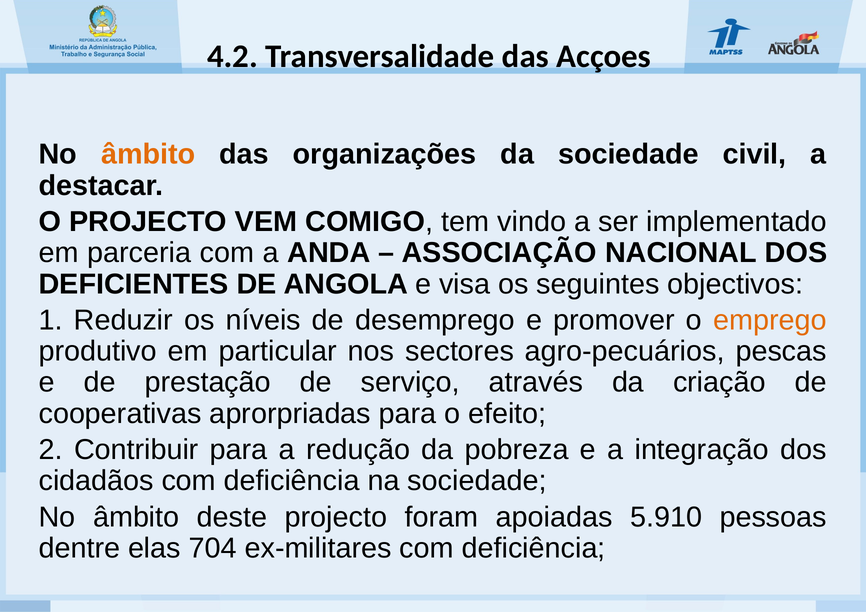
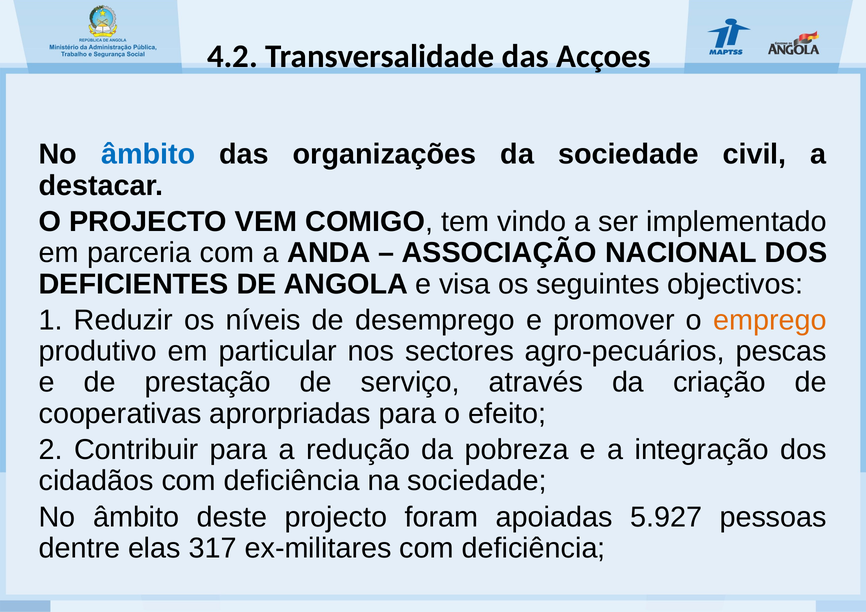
âmbito at (148, 155) colour: orange -> blue
5.910: 5.910 -> 5.927
704: 704 -> 317
